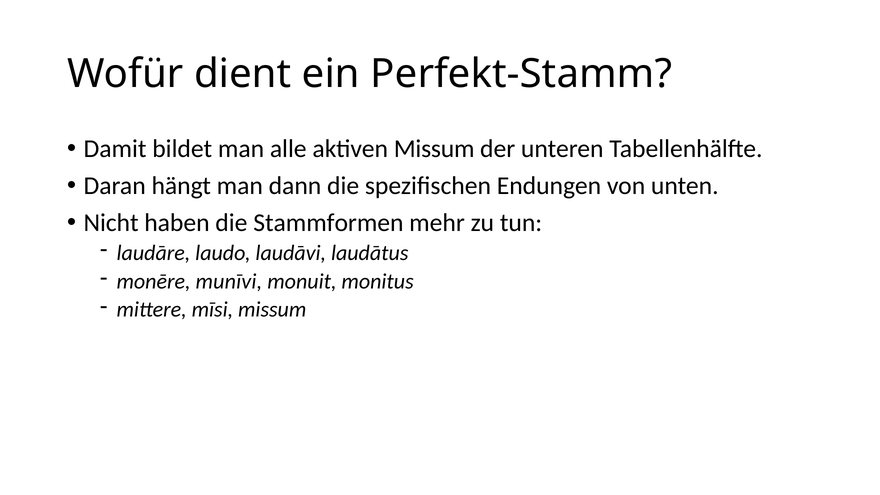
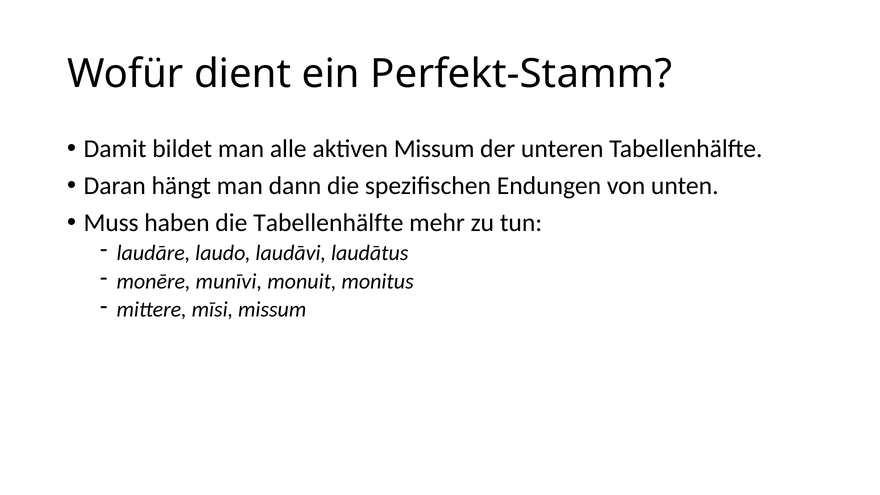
Nicht: Nicht -> Muss
die Stammformen: Stammformen -> Tabellenhälfte
